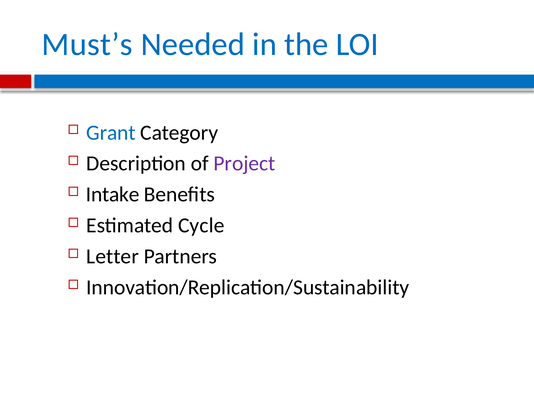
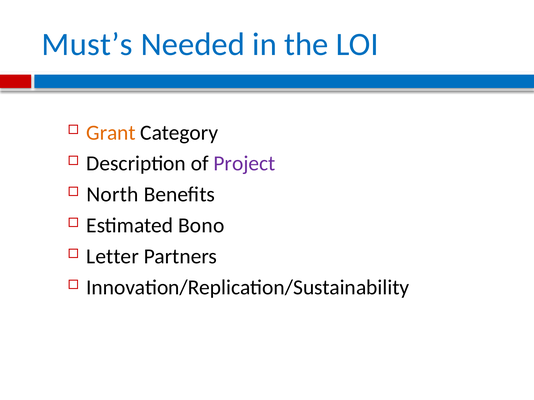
Grant colour: blue -> orange
Intake: Intake -> North
Cycle: Cycle -> Bono
